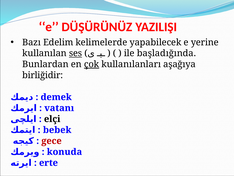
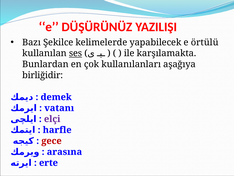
Edelim: Edelim -> Şekilce
yerine: yerine -> örtülü
başladığında: başladığında -> karşılamakta
çok underline: present -> none
elçi colour: black -> purple
bebek: bebek -> harfle
konuda: konuda -> arasına
